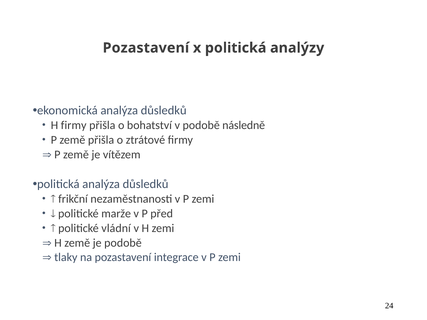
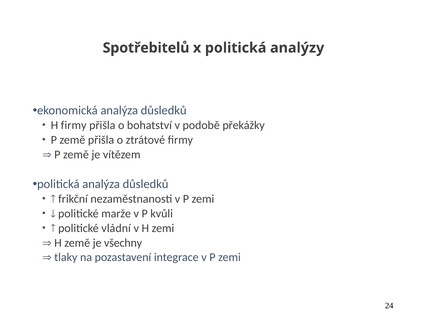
Pozastavení at (146, 48): Pozastavení -> Spotřebitelů
následně: následně -> překážky
před: před -> kvůli
je podobě: podobě -> všechny
